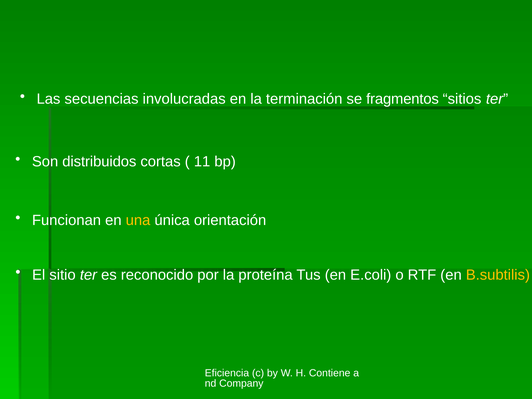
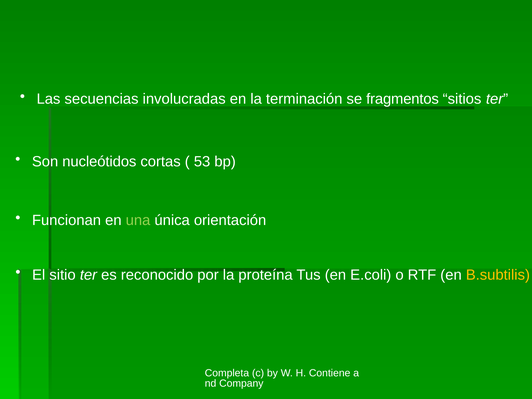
distribuidos: distribuidos -> nucleótidos
11: 11 -> 53
una colour: yellow -> light green
Eficiencia: Eficiencia -> Completa
